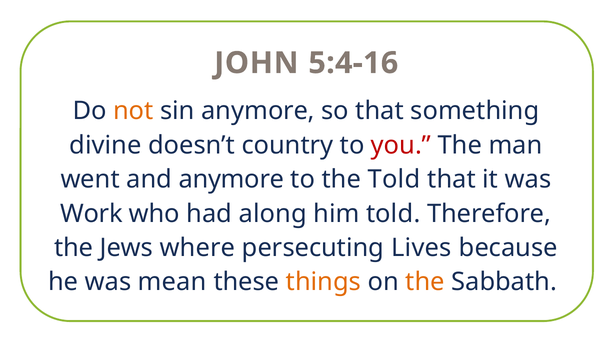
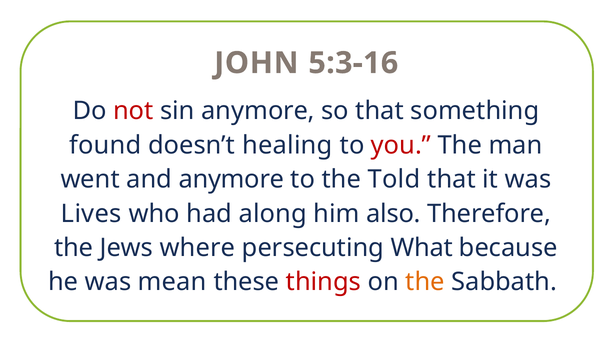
5:4-16: 5:4-16 -> 5:3-16
not colour: orange -> red
divine: divine -> found
country: country -> healing
Work: Work -> Lives
him told: told -> also
Lives: Lives -> What
things colour: orange -> red
